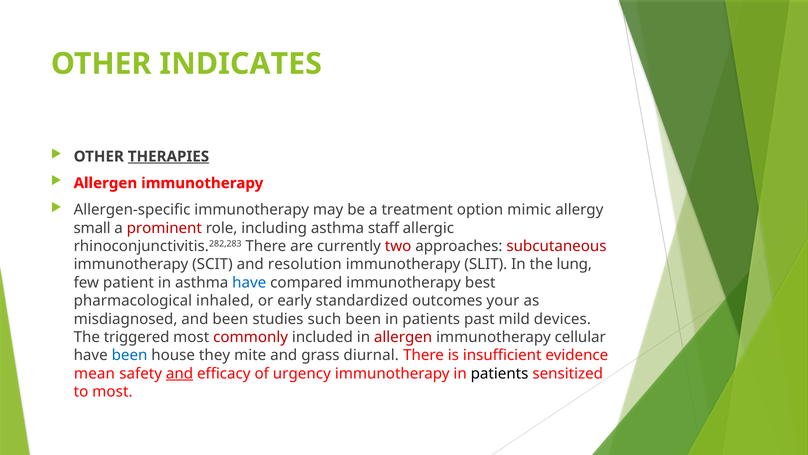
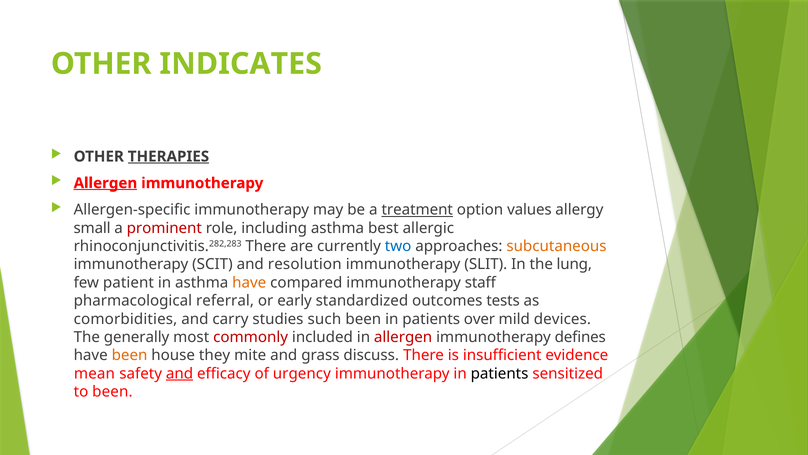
Allergen at (105, 183) underline: none -> present
treatment underline: none -> present
mimic: mimic -> values
staff: staff -> best
two colour: red -> blue
subcutaneous colour: red -> orange
have at (249, 282) colour: blue -> orange
best: best -> staff
inhaled: inhaled -> referral
your: your -> tests
misdiagnosed: misdiagnosed -> comorbidities
and been: been -> carry
past: past -> over
triggered: triggered -> generally
cellular: cellular -> defines
been at (130, 355) colour: blue -> orange
diurnal: diurnal -> discuss
to most: most -> been
